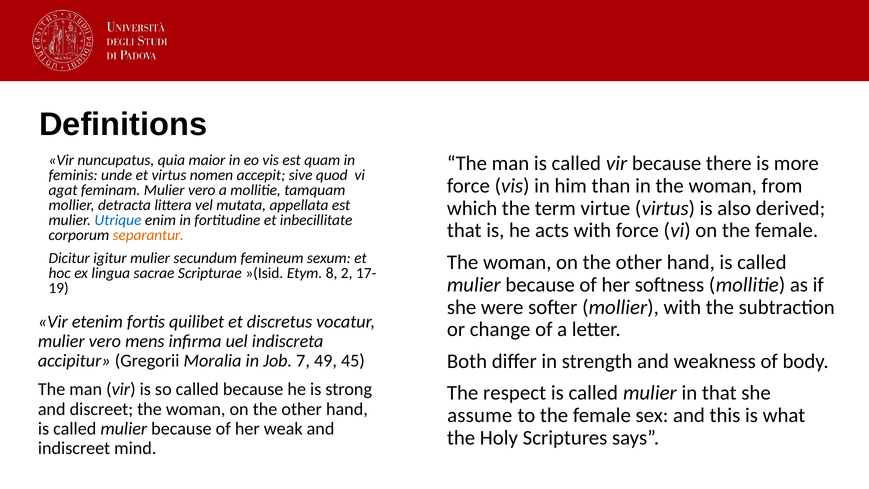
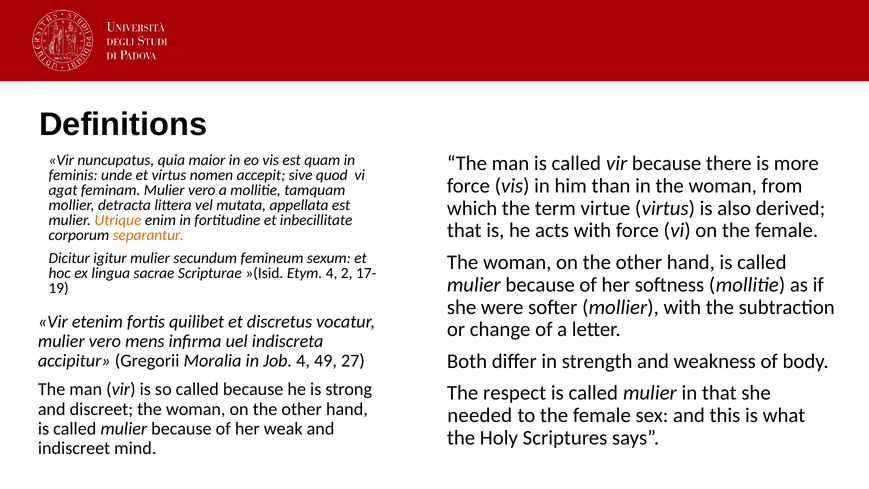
Utrique colour: blue -> orange
Etym 8: 8 -> 4
Job 7: 7 -> 4
45: 45 -> 27
assume: assume -> needed
